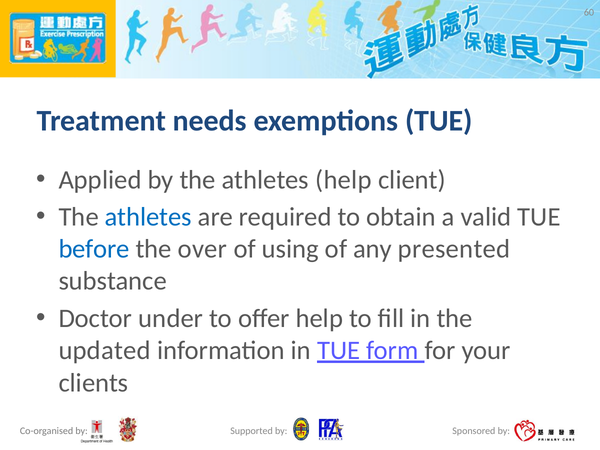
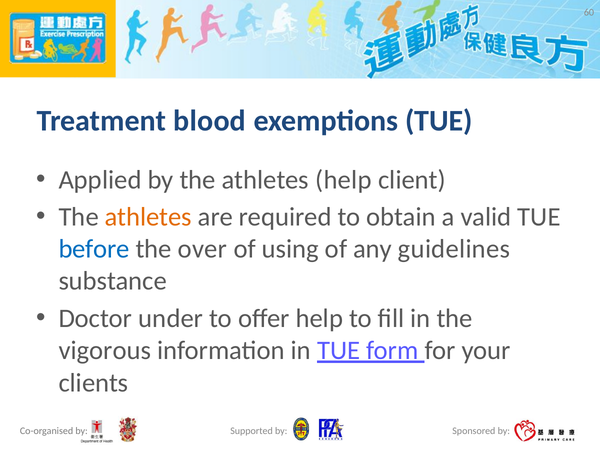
needs: needs -> blood
athletes at (148, 217) colour: blue -> orange
presented: presented -> guidelines
updated: updated -> vigorous
